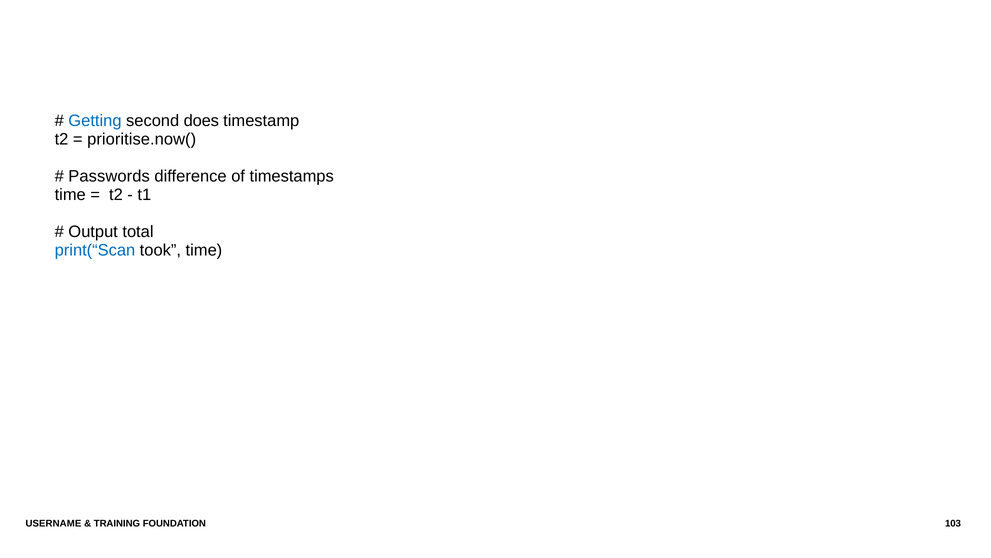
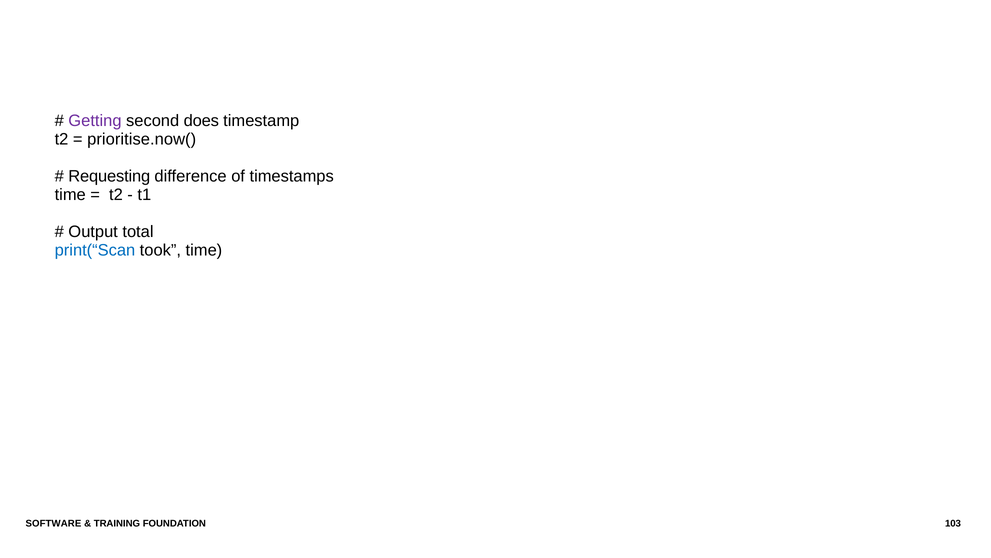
Getting colour: blue -> purple
Passwords: Passwords -> Requesting
USERNAME: USERNAME -> SOFTWARE
